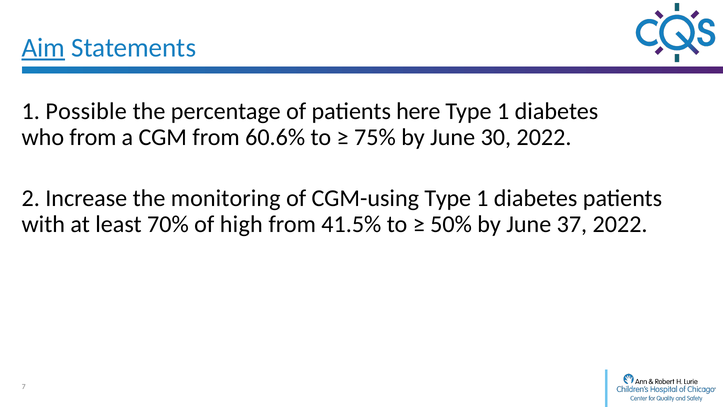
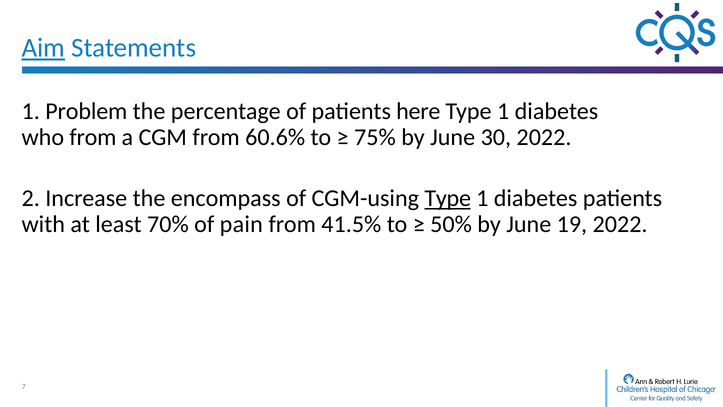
Possible: Possible -> Problem
monitoring: monitoring -> encompass
Type at (448, 198) underline: none -> present
high: high -> pain
37: 37 -> 19
